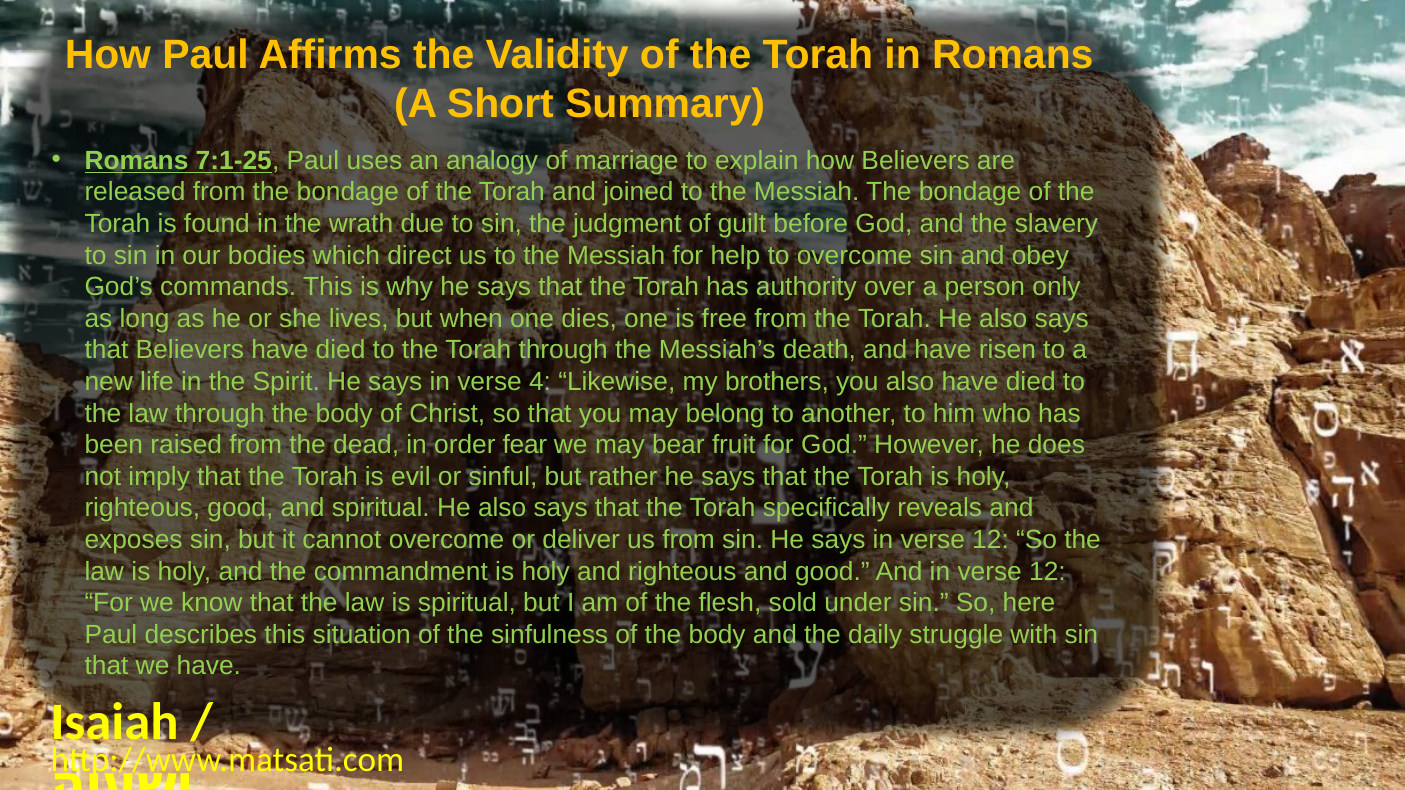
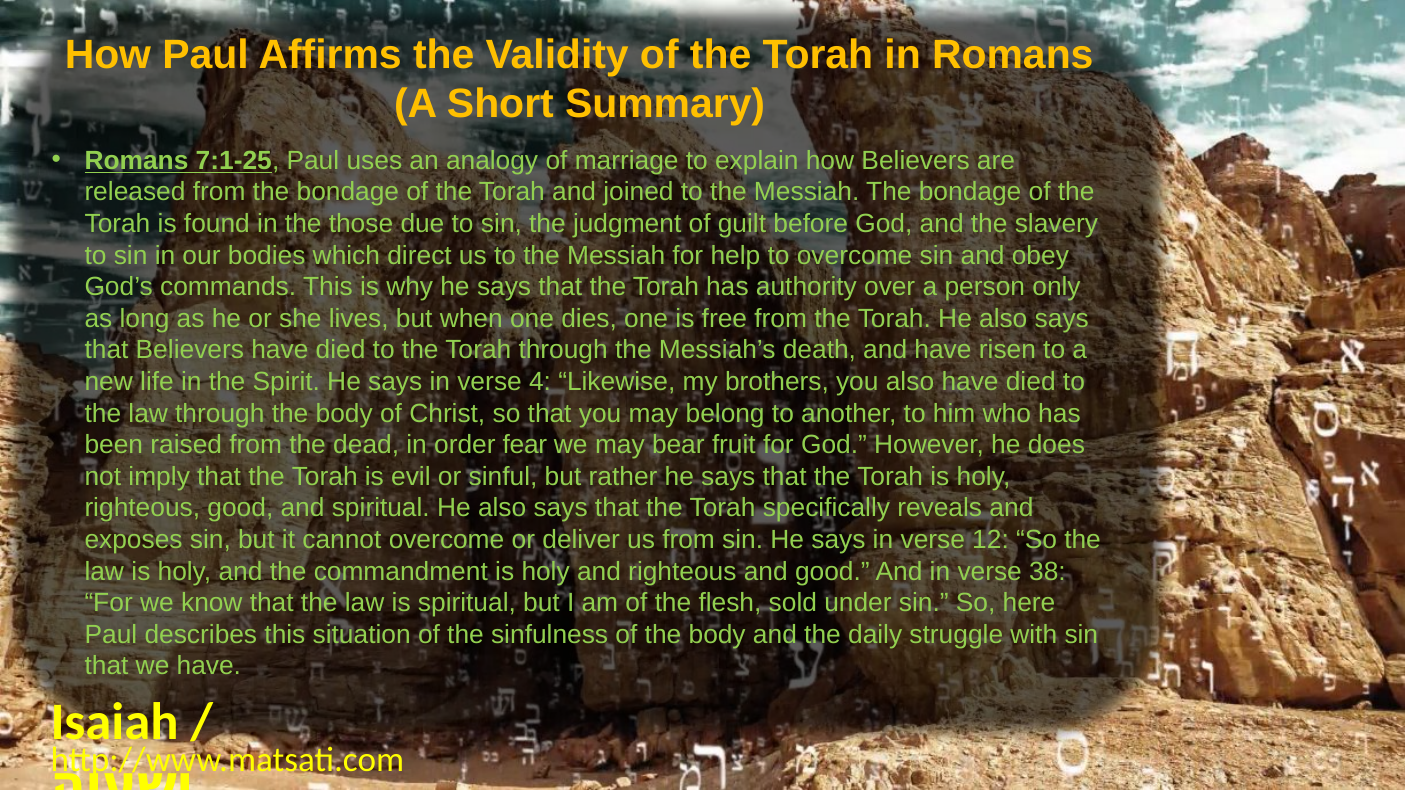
wrath: wrath -> those
And in verse 12: 12 -> 38
